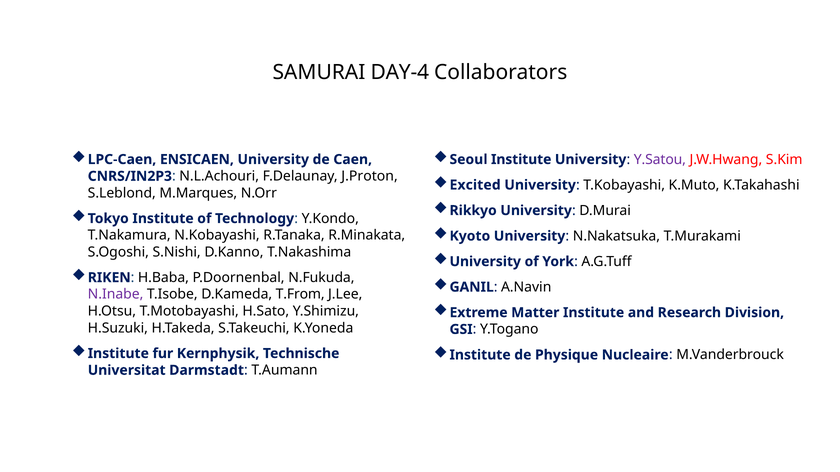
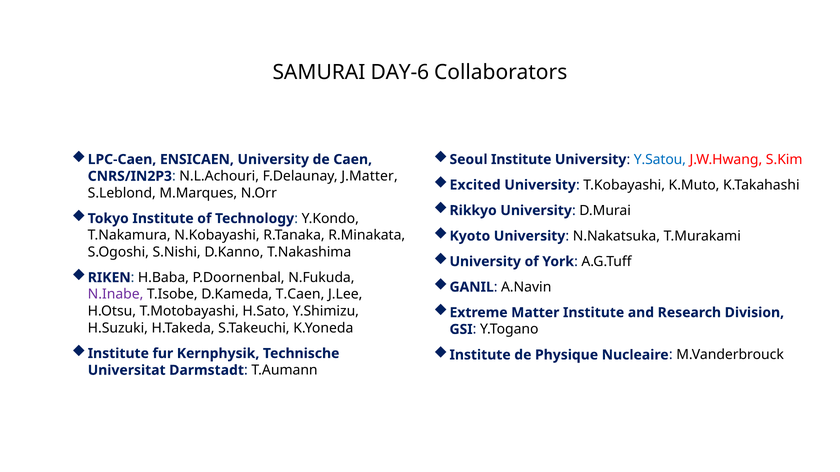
DAY-4: DAY-4 -> DAY-6
Y.Satou colour: purple -> blue
J.Proton: J.Proton -> J.Matter
T.From: T.From -> T.Caen
